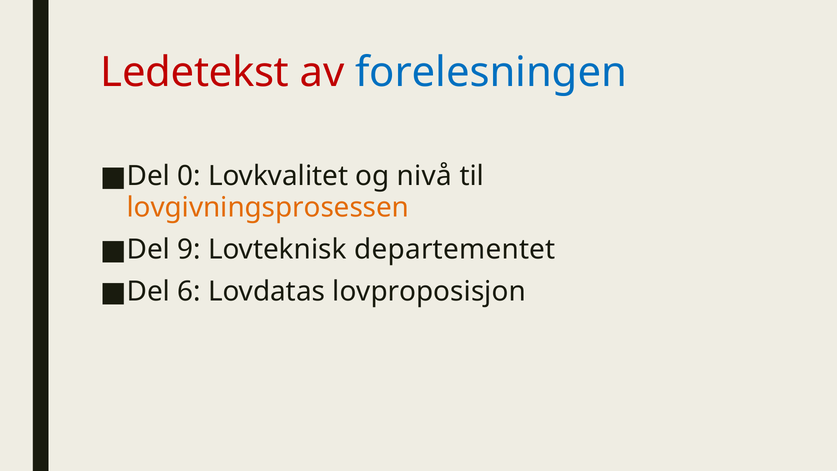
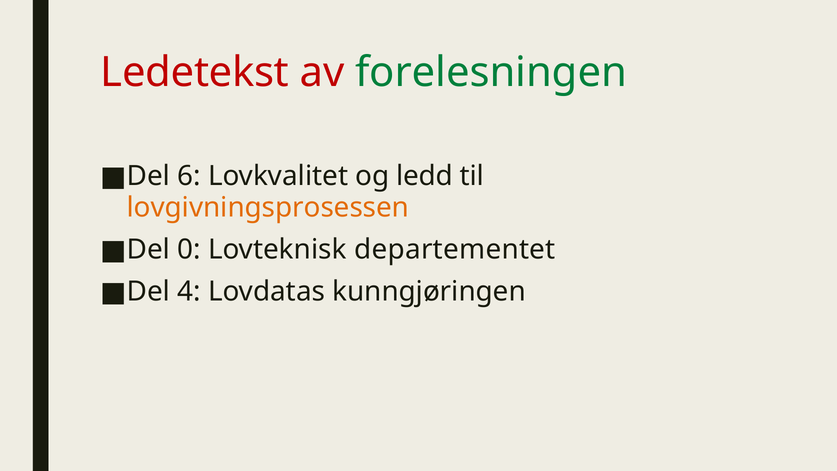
forelesningen colour: blue -> green
0: 0 -> 6
nivå: nivå -> ledd
9: 9 -> 0
6: 6 -> 4
lovproposisjon: lovproposisjon -> kunngjøringen
